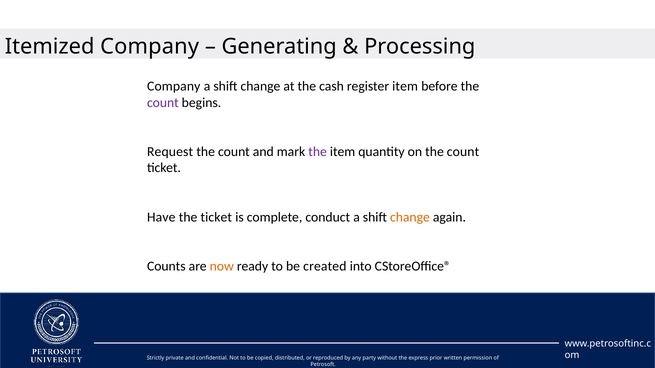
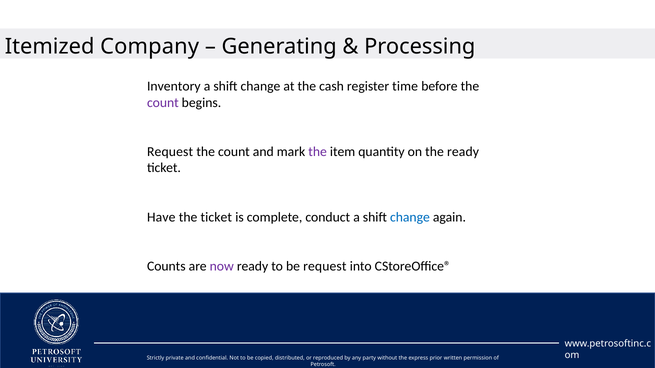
Company at (174, 86): Company -> Inventory
register item: item -> time
on the count: count -> ready
change at (410, 217) colour: orange -> blue
now colour: orange -> purple
be created: created -> request
